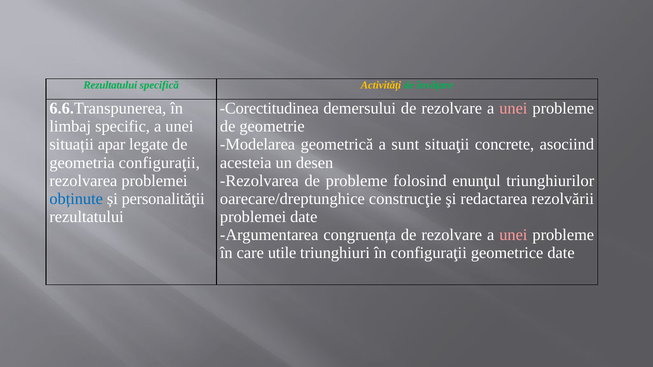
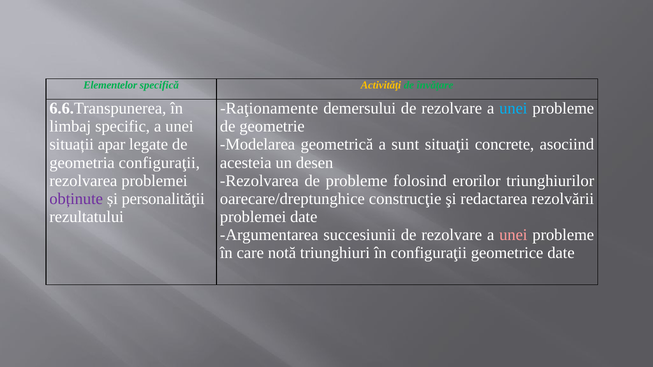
Rezultatului at (110, 85): Rezultatului -> Elementelor
Corectitudinea: Corectitudinea -> Raţionamente
unei at (513, 109) colour: pink -> light blue
enunţul: enunţul -> erorilor
obținute colour: blue -> purple
congruența: congruența -> succesiunii
utile: utile -> notă
